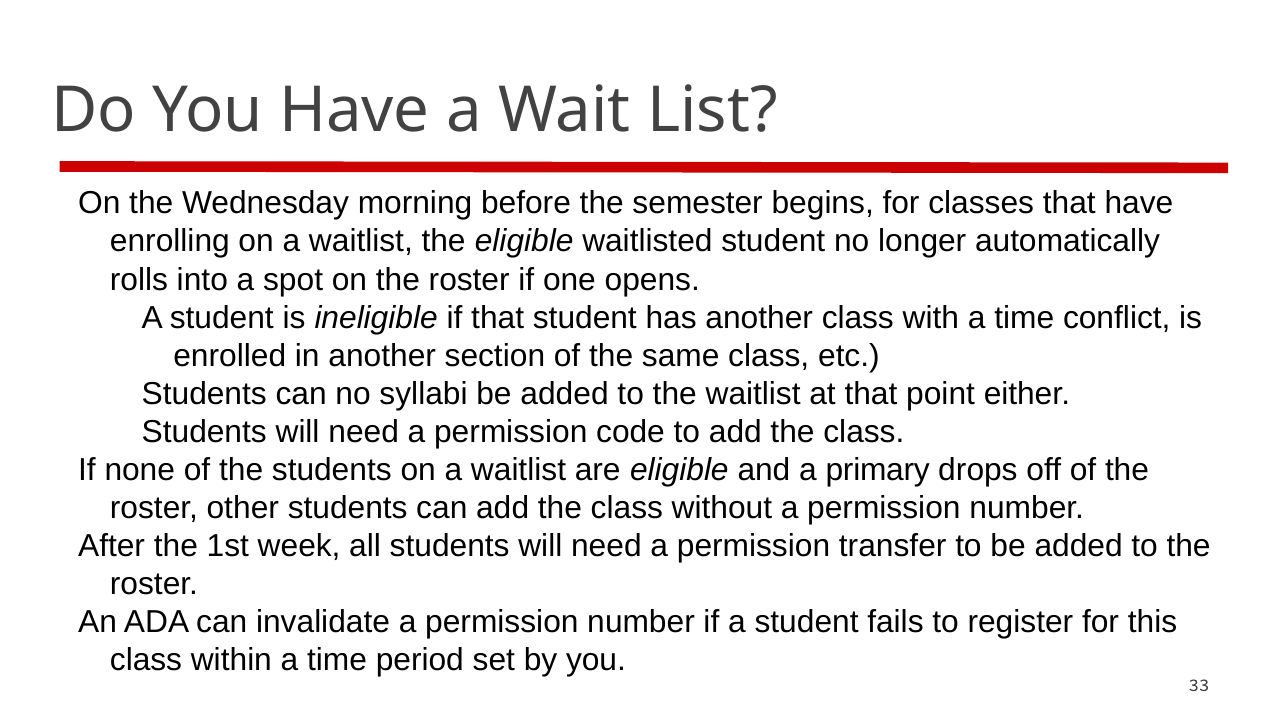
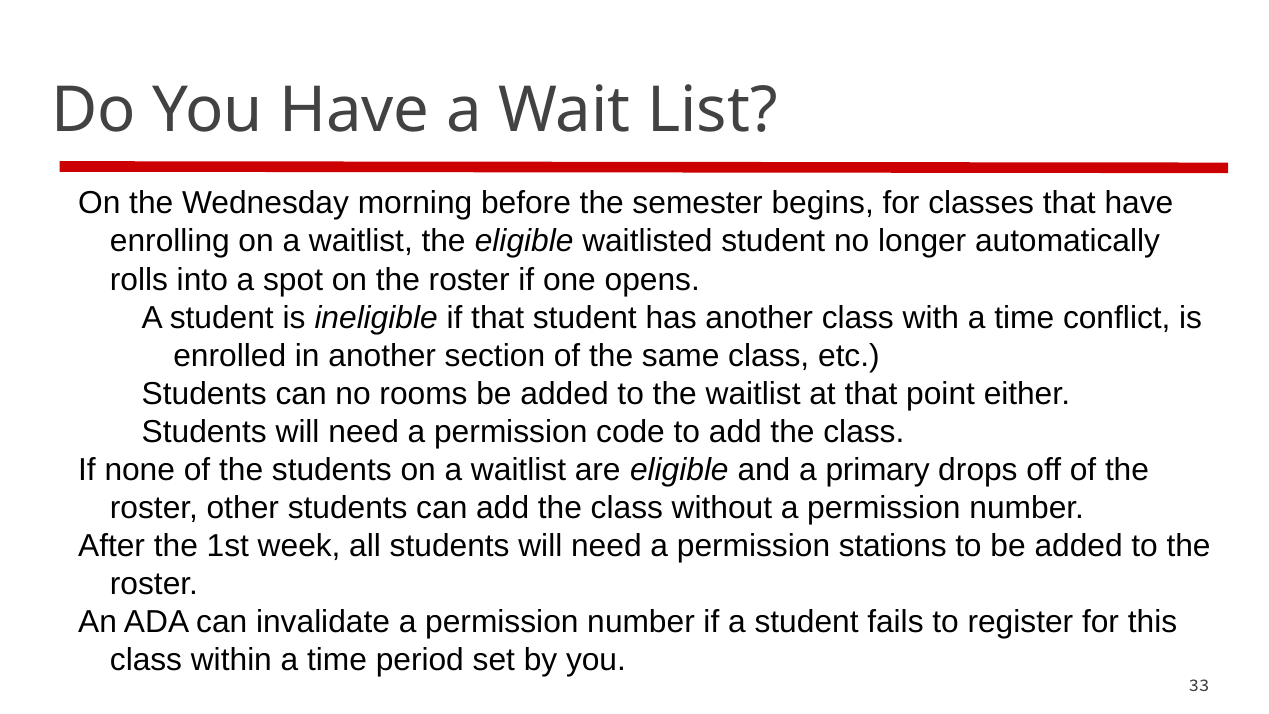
syllabi: syllabi -> rooms
transfer: transfer -> stations
